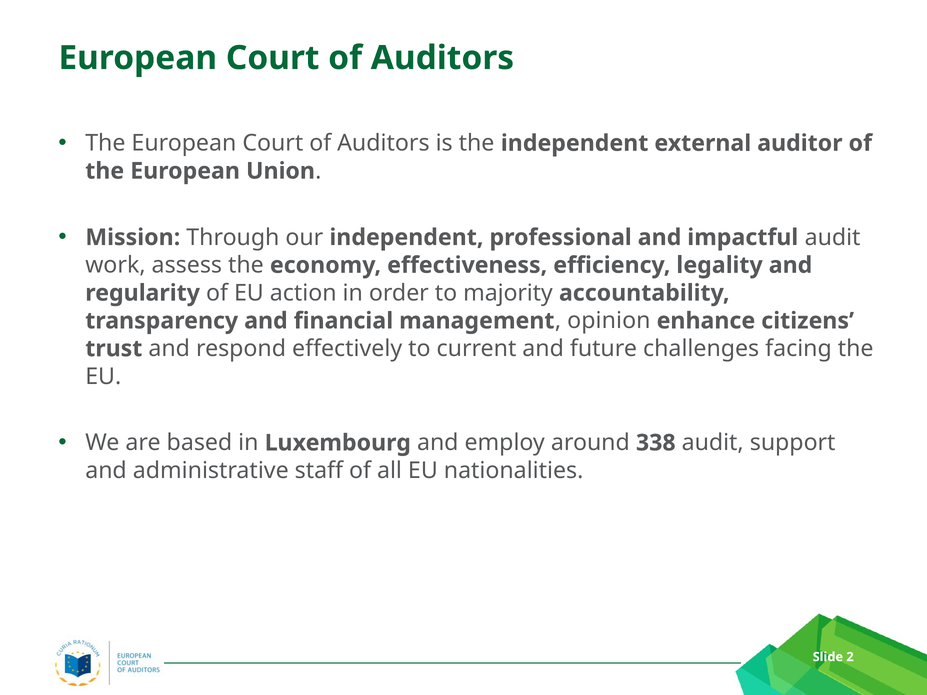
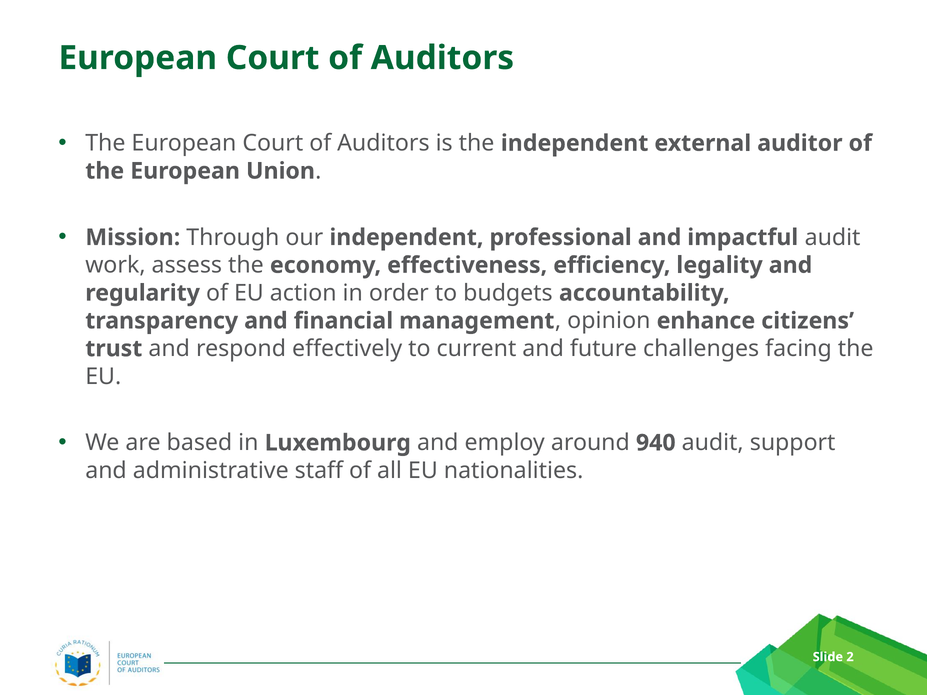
majority: majority -> budgets
338: 338 -> 940
